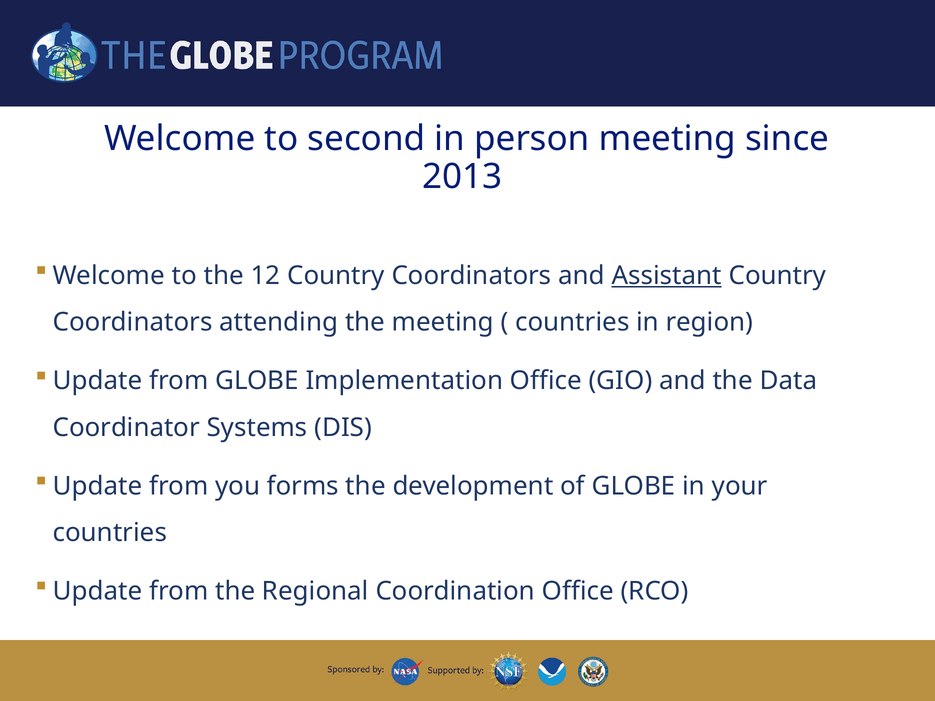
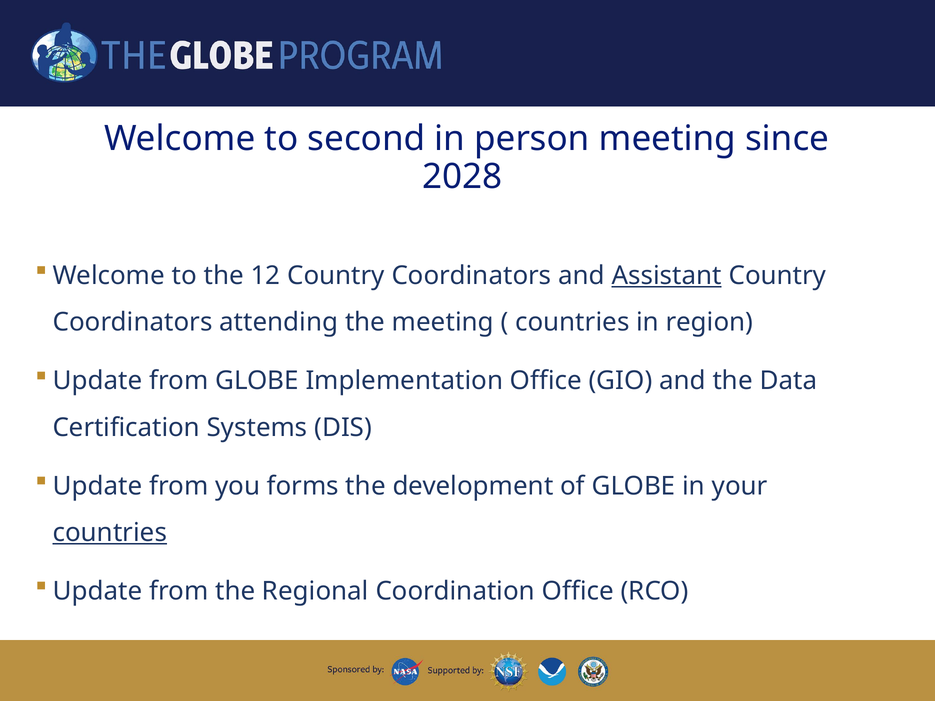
2013: 2013 -> 2028
Coordinator: Coordinator -> Certification
countries at (110, 533) underline: none -> present
